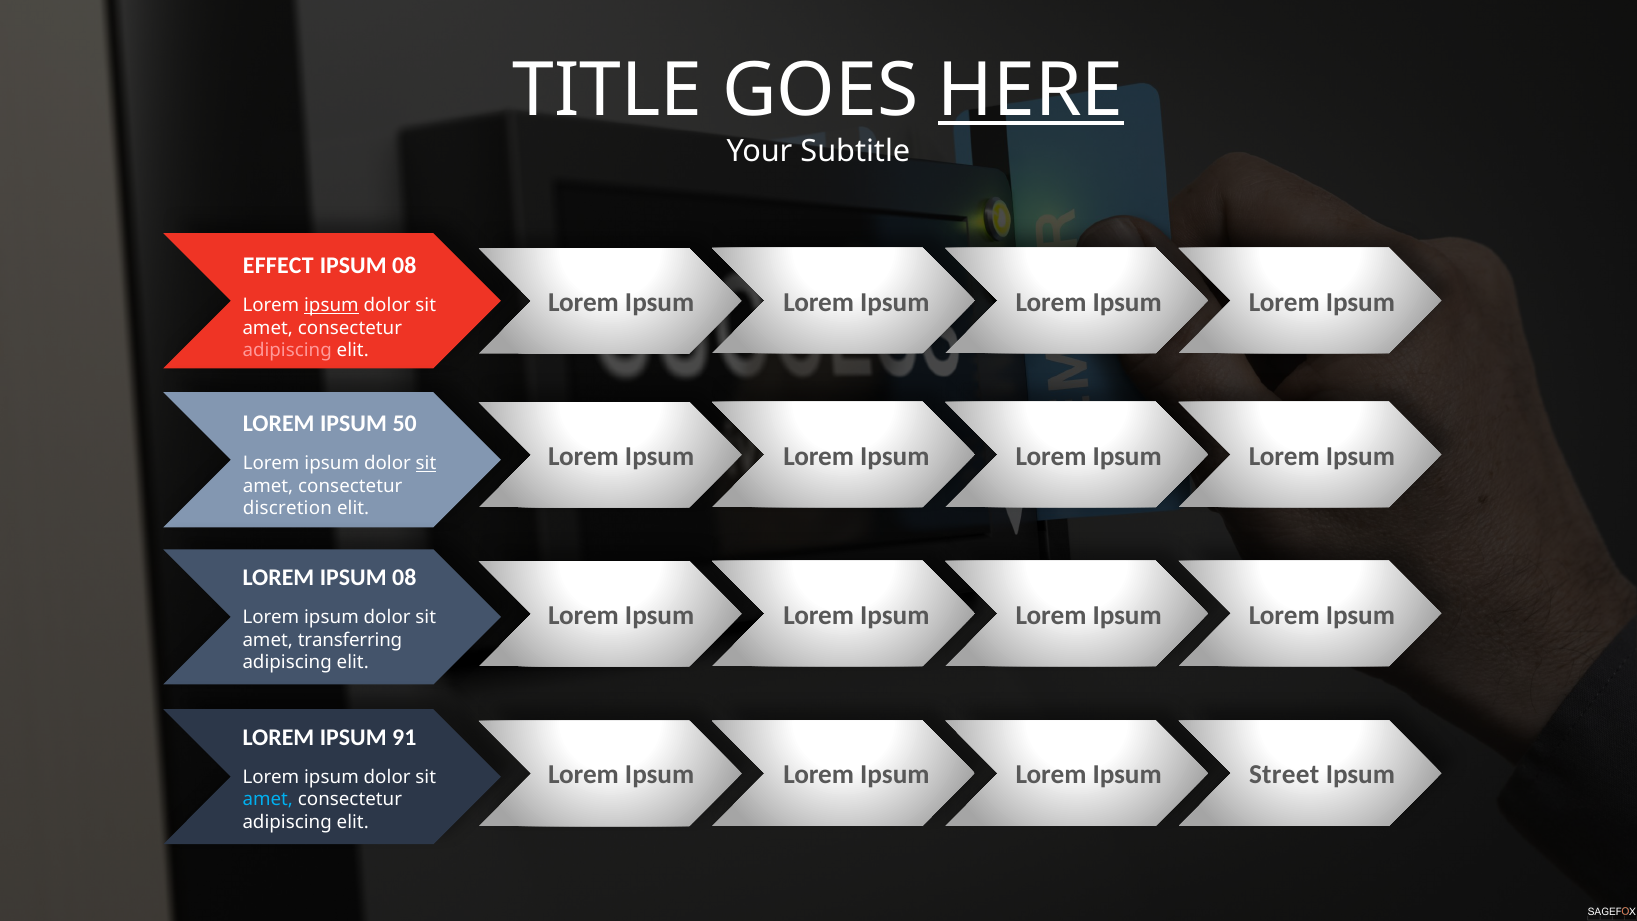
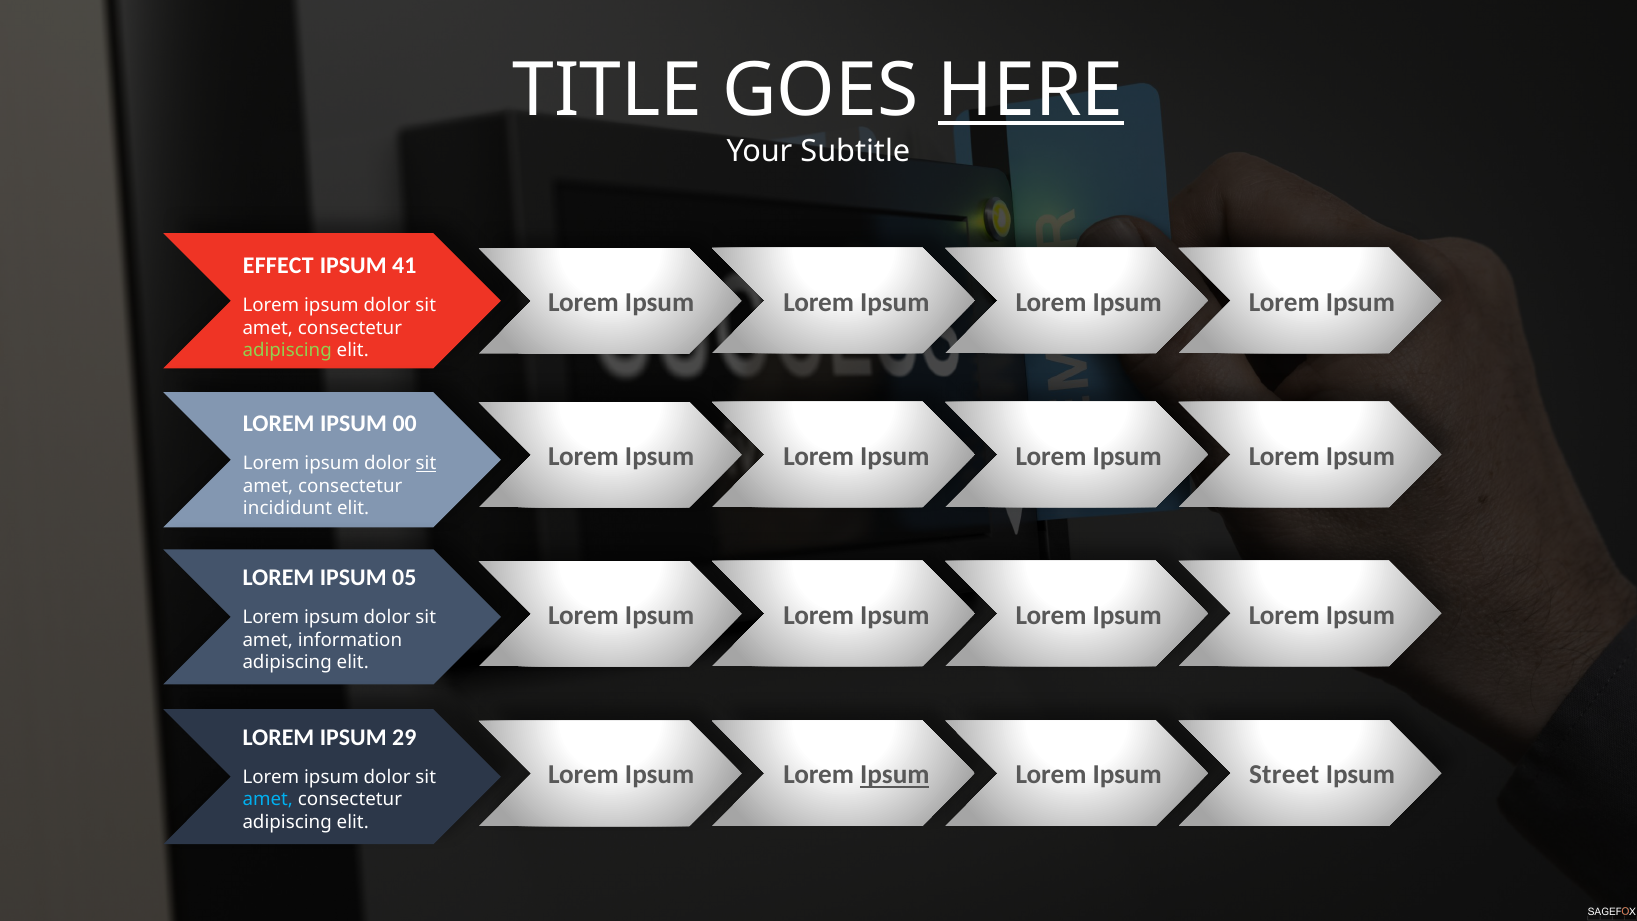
08 at (404, 266): 08 -> 41
ipsum at (331, 305) underline: present -> none
adipiscing at (287, 350) colour: pink -> light green
50: 50 -> 00
discretion: discretion -> incididunt
LOREM IPSUM 08: 08 -> 05
transferring: transferring -> information
91: 91 -> 29
Ipsum at (895, 775) underline: none -> present
